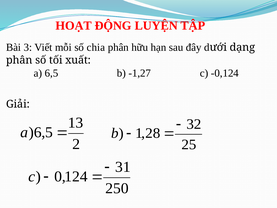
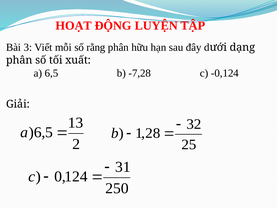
chia: chia -> rằng
-1,27: -1,27 -> -7,28
